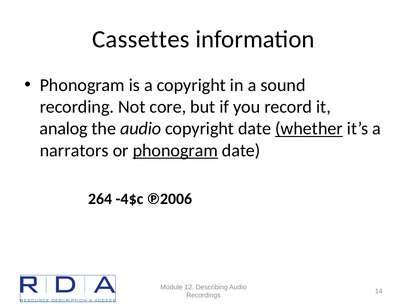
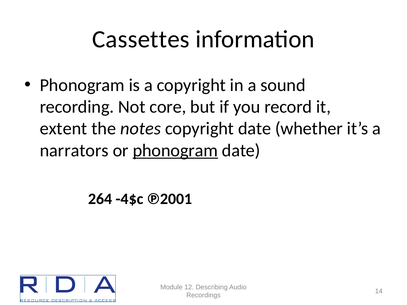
analog: analog -> extent
the audio: audio -> notes
whether underline: present -> none
℗2006: ℗2006 -> ℗2001
